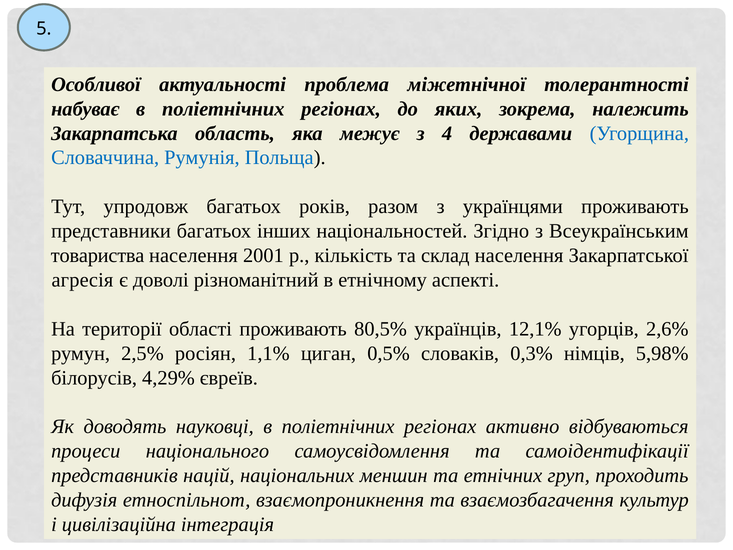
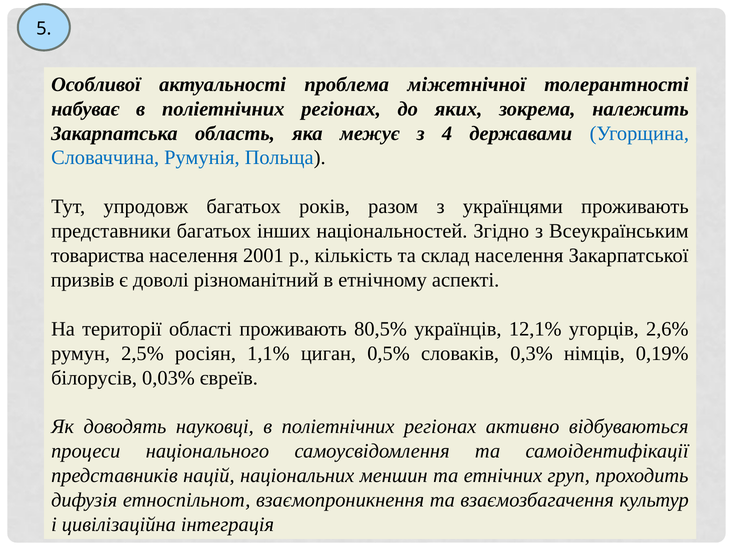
агресія: агресія -> призвів
5,98%: 5,98% -> 0,19%
4,29%: 4,29% -> 0,03%
